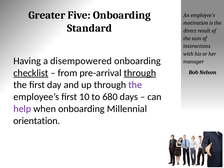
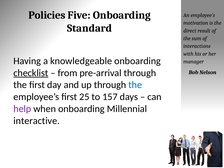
Greater: Greater -> Policies
disempowered: disempowered -> knowledgeable
through at (140, 73) underline: present -> none
the at (135, 85) colour: purple -> blue
10: 10 -> 25
680: 680 -> 157
orientation: orientation -> interactive
